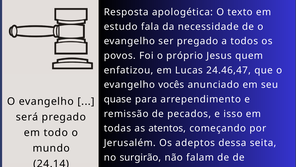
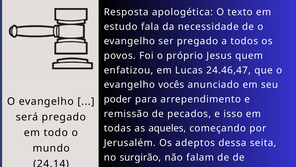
quase: quase -> poder
atentos: atentos -> aqueles
